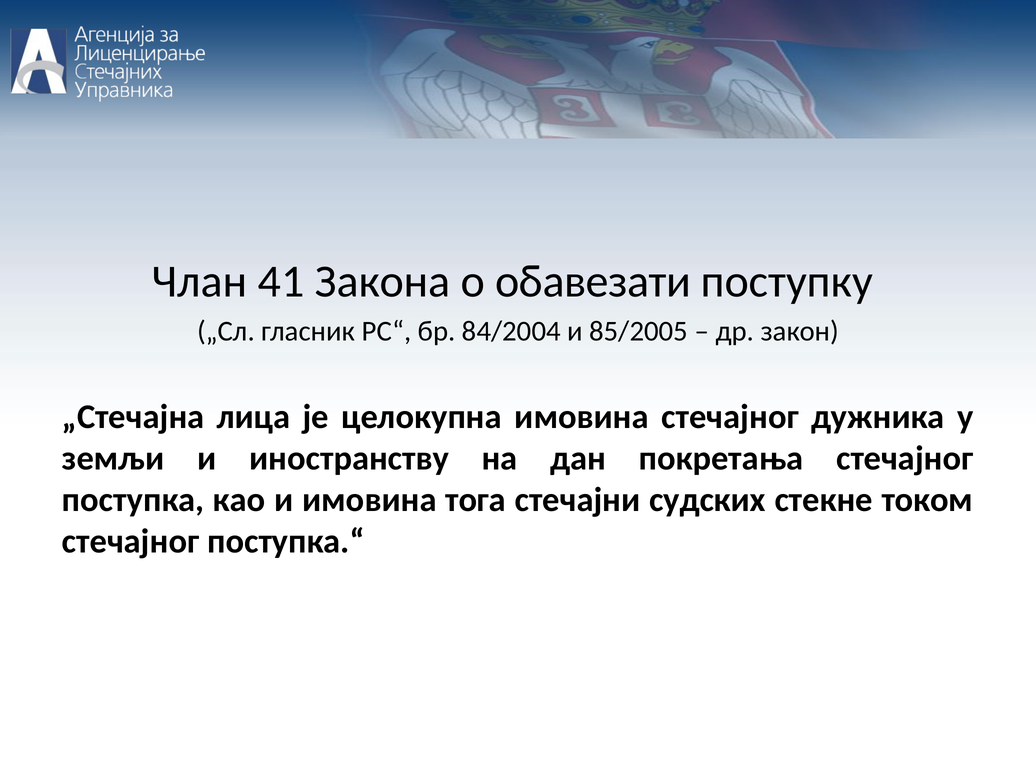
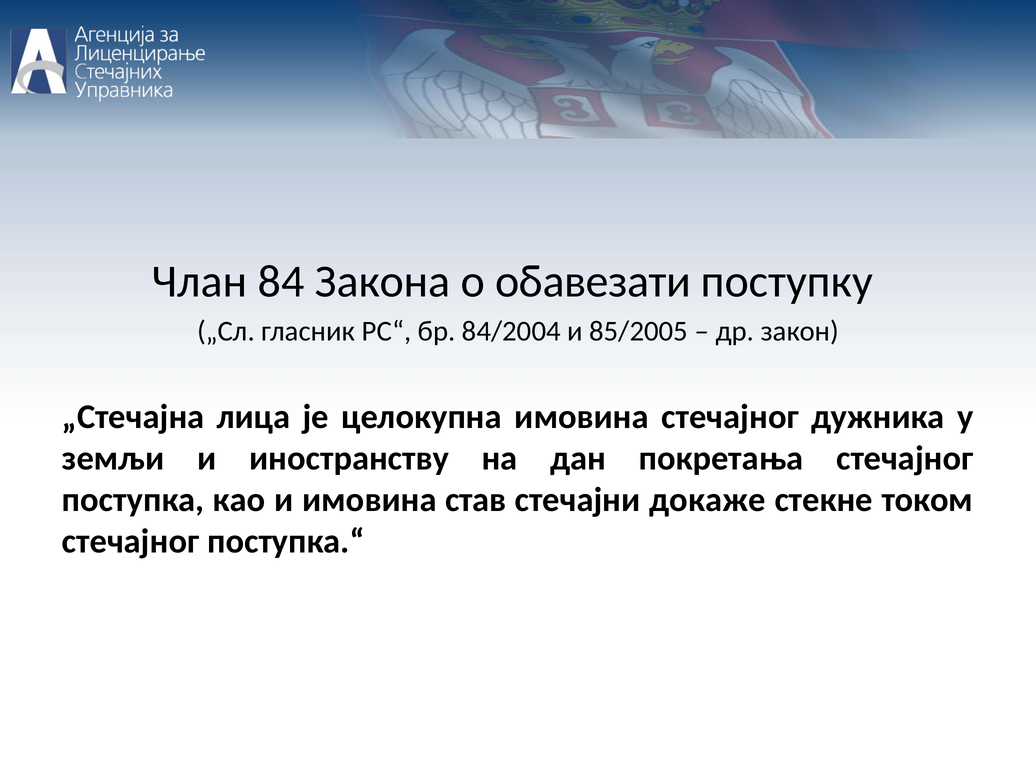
41: 41 -> 84
тога: тога -> став
судских: судских -> докаже
